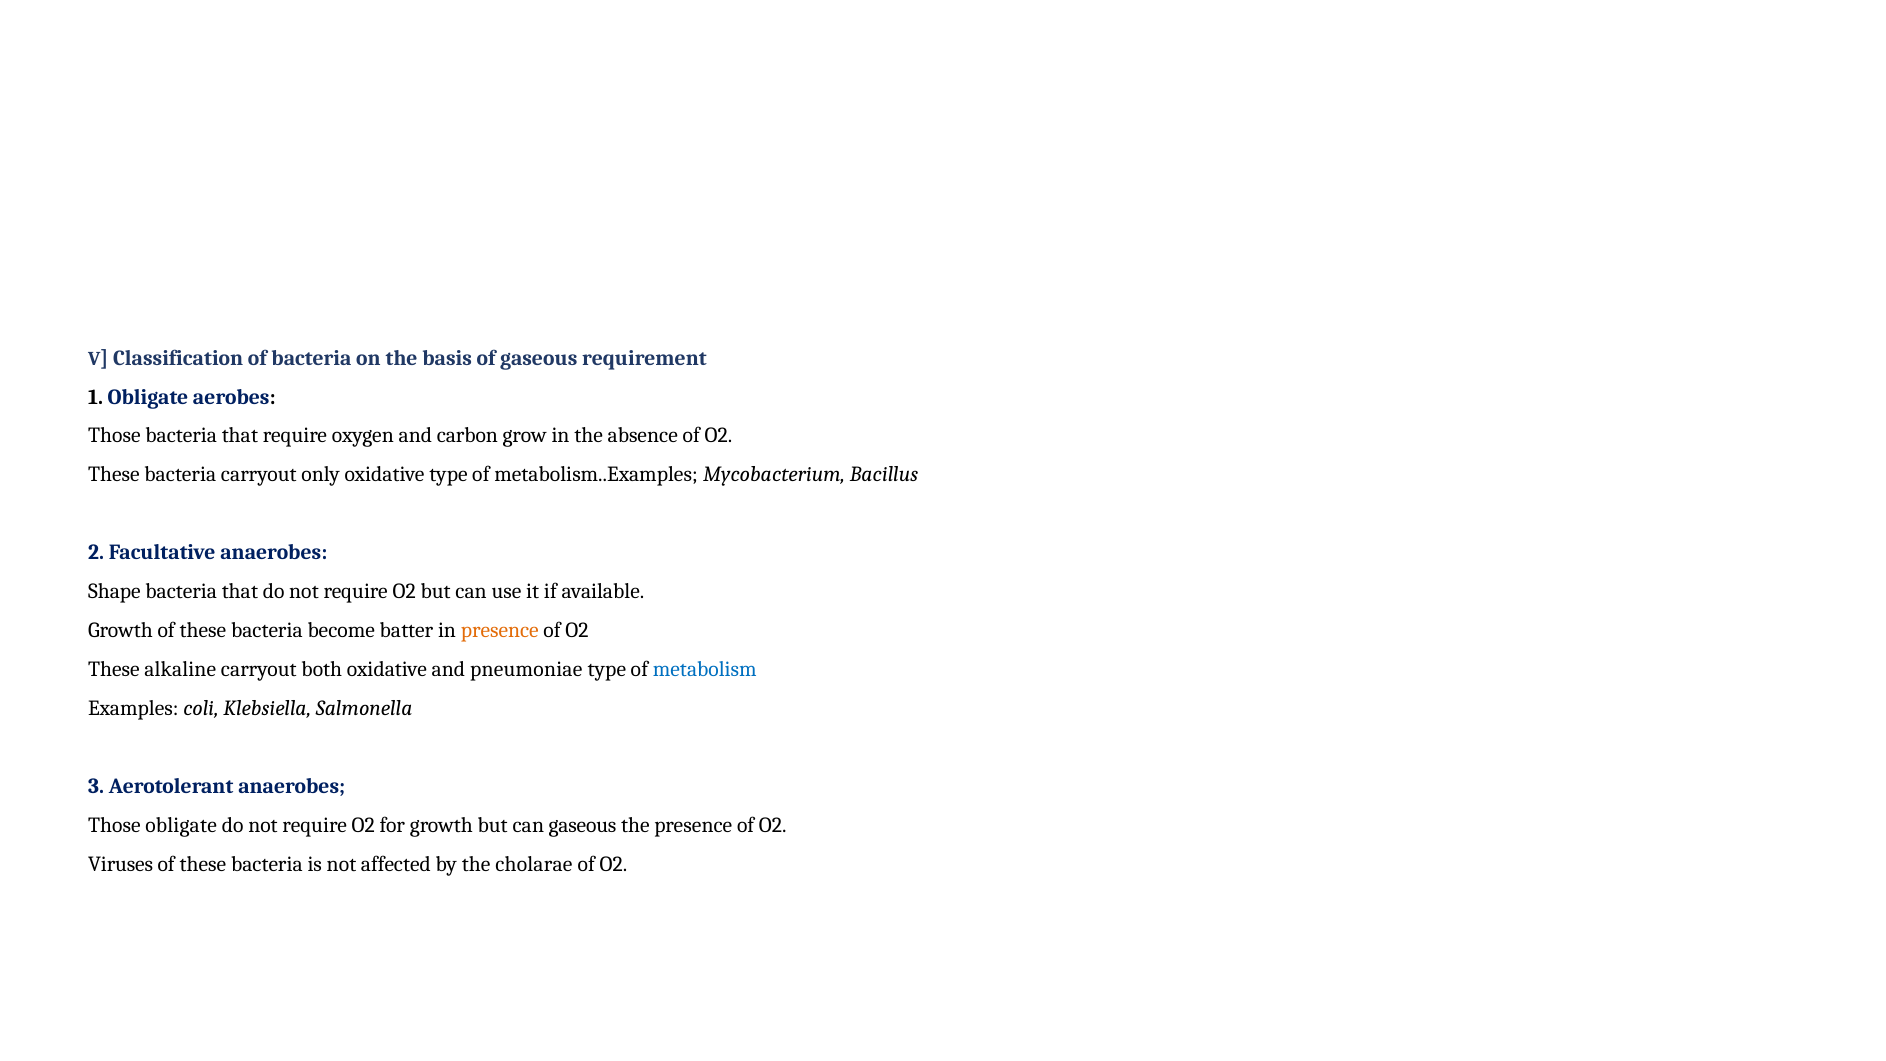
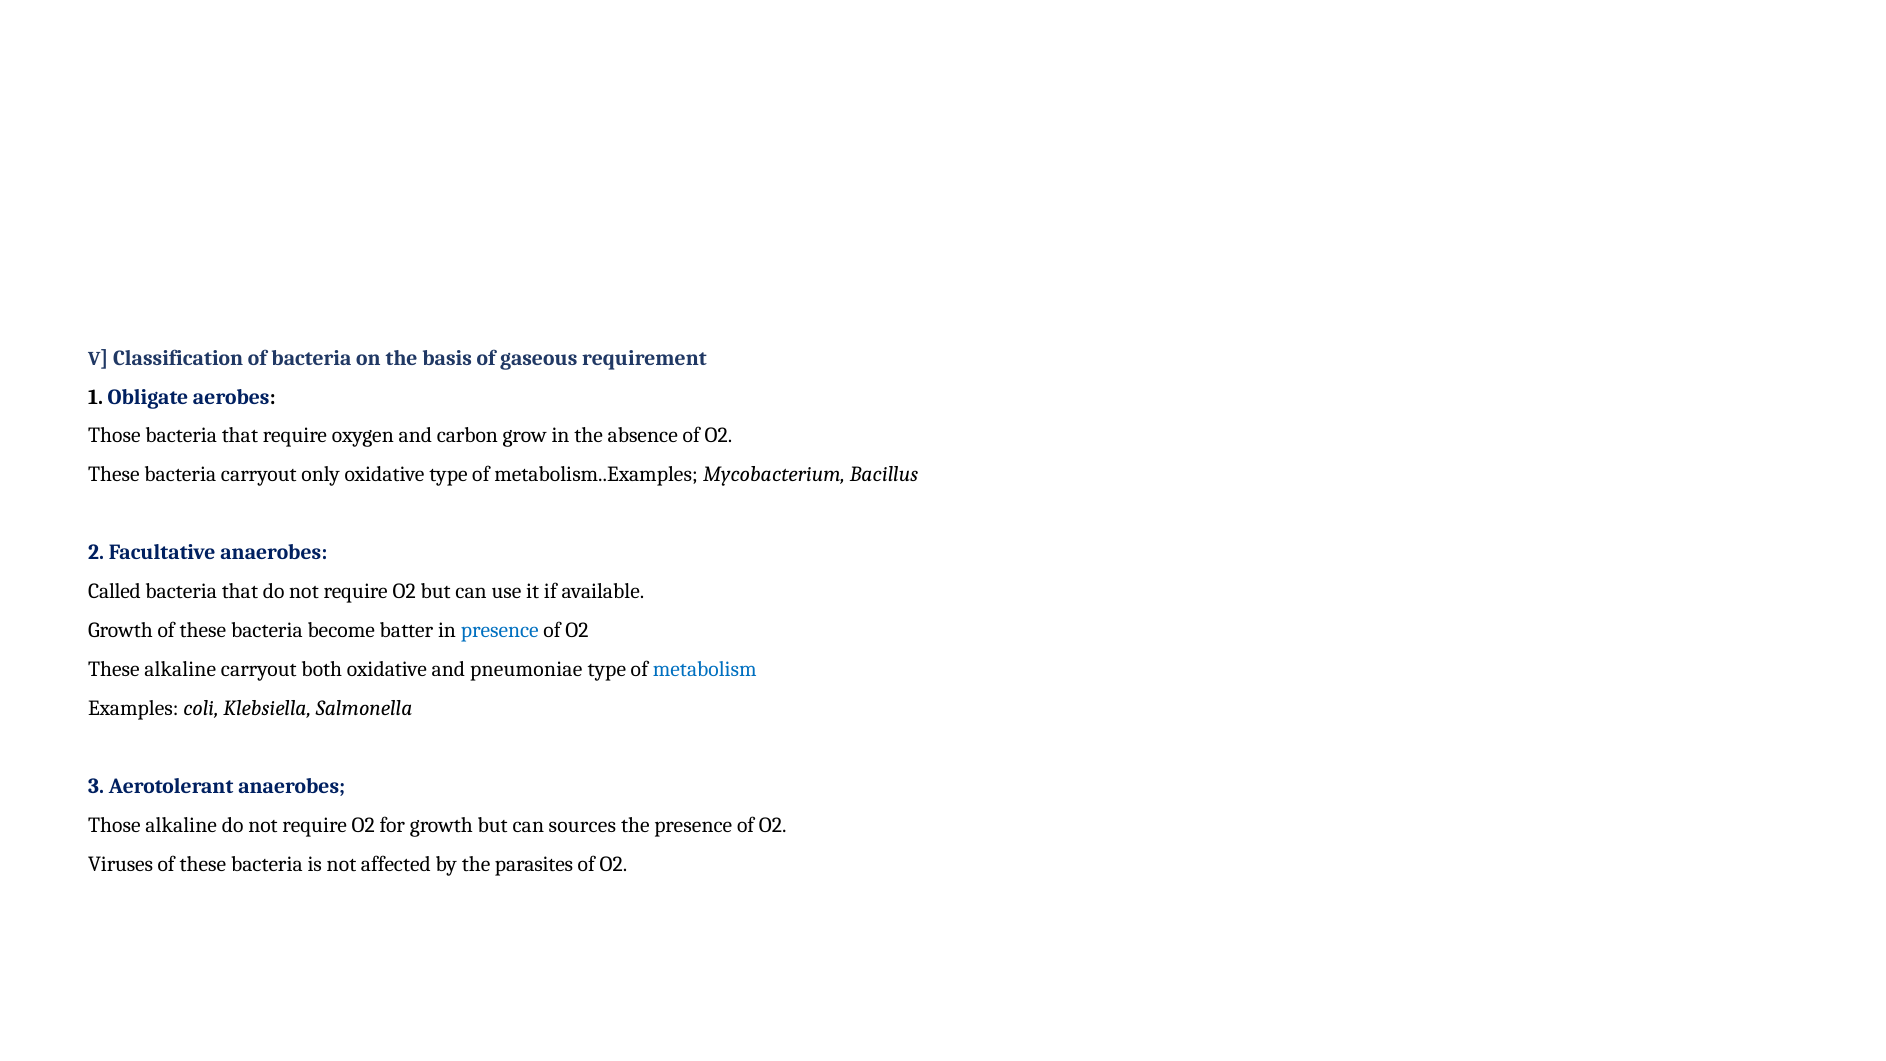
Shape: Shape -> Called
presence at (500, 630) colour: orange -> blue
Those obligate: obligate -> alkaline
can gaseous: gaseous -> sources
cholarae: cholarae -> parasites
